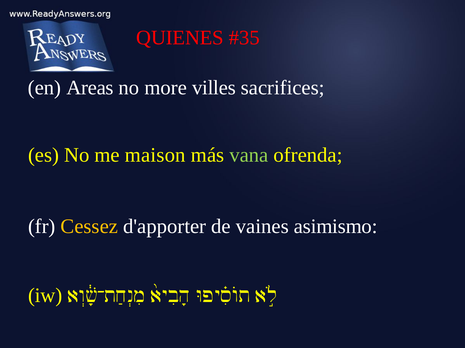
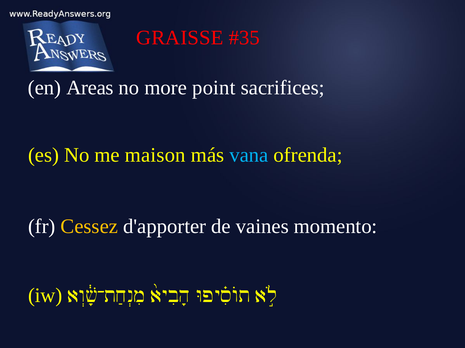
QUIENES: QUIENES -> GRAISSE
villes: villes -> point
vana colour: light green -> light blue
asimismo: asimismo -> momento
